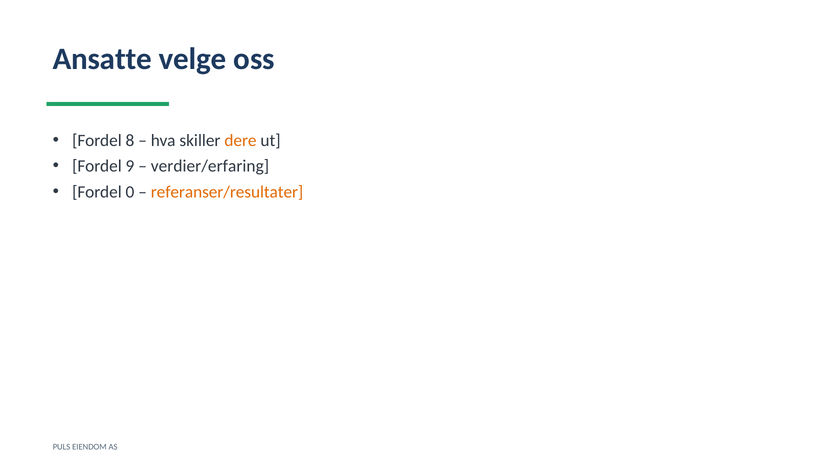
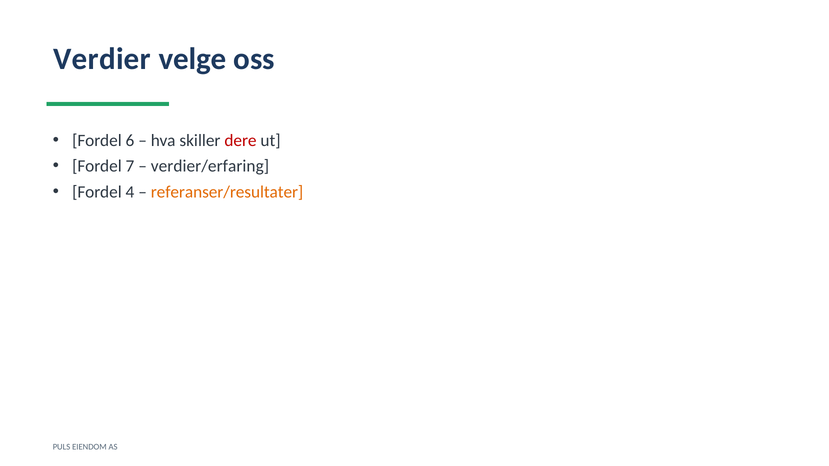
Ansatte: Ansatte -> Verdier
8: 8 -> 6
dere colour: orange -> red
9: 9 -> 7
0: 0 -> 4
